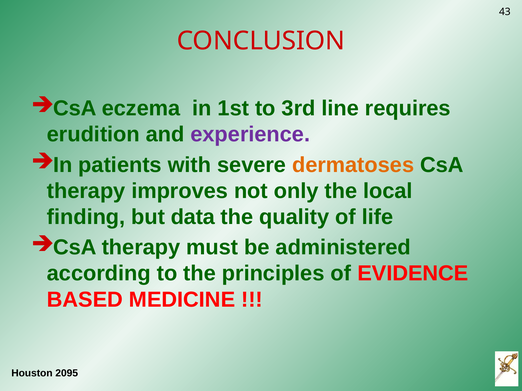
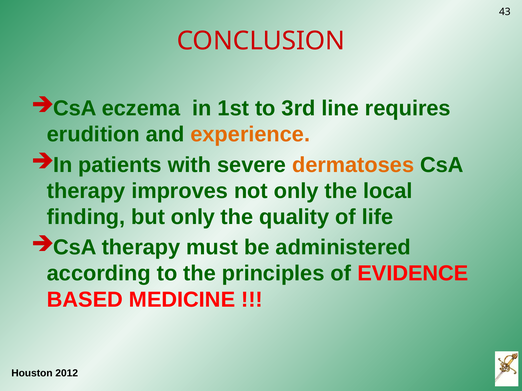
experience colour: purple -> orange
but data: data -> only
2095: 2095 -> 2012
